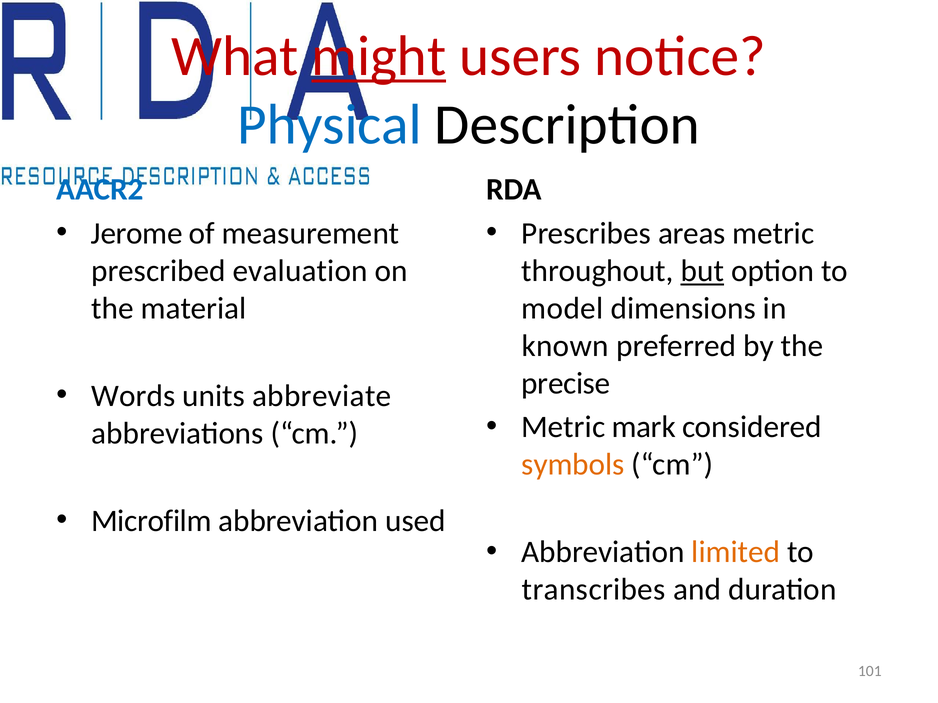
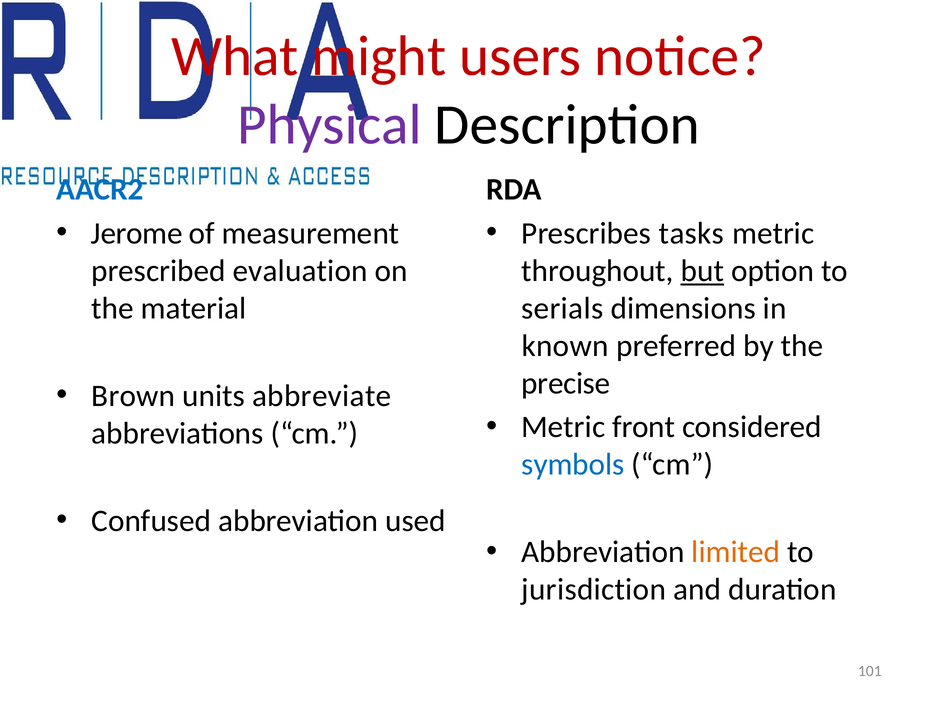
might underline: present -> none
Physical colour: blue -> purple
areas: areas -> tasks
model: model -> serials
Words: Words -> Brown
mark: mark -> front
symbols colour: orange -> blue
Microfilm: Microfilm -> Confused
transcribes: transcribes -> jurisdiction
